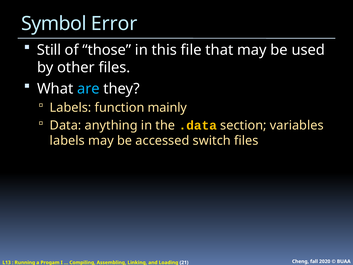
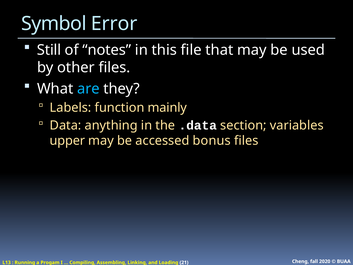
those: those -> notes
.data colour: yellow -> white
labels at (67, 141): labels -> upper
switch: switch -> bonus
